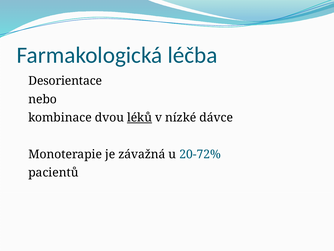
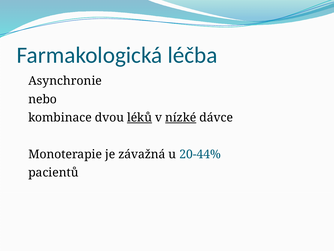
Desorientace: Desorientace -> Asynchronie
nízké underline: none -> present
20-72%: 20-72% -> 20-44%
